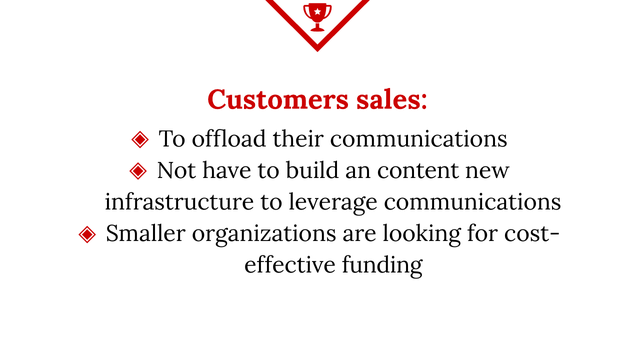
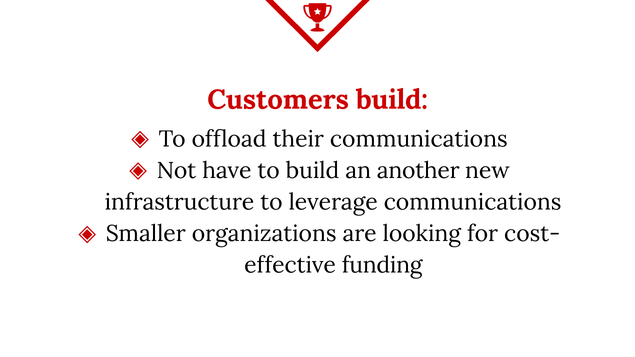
Customers sales: sales -> build
content: content -> another
